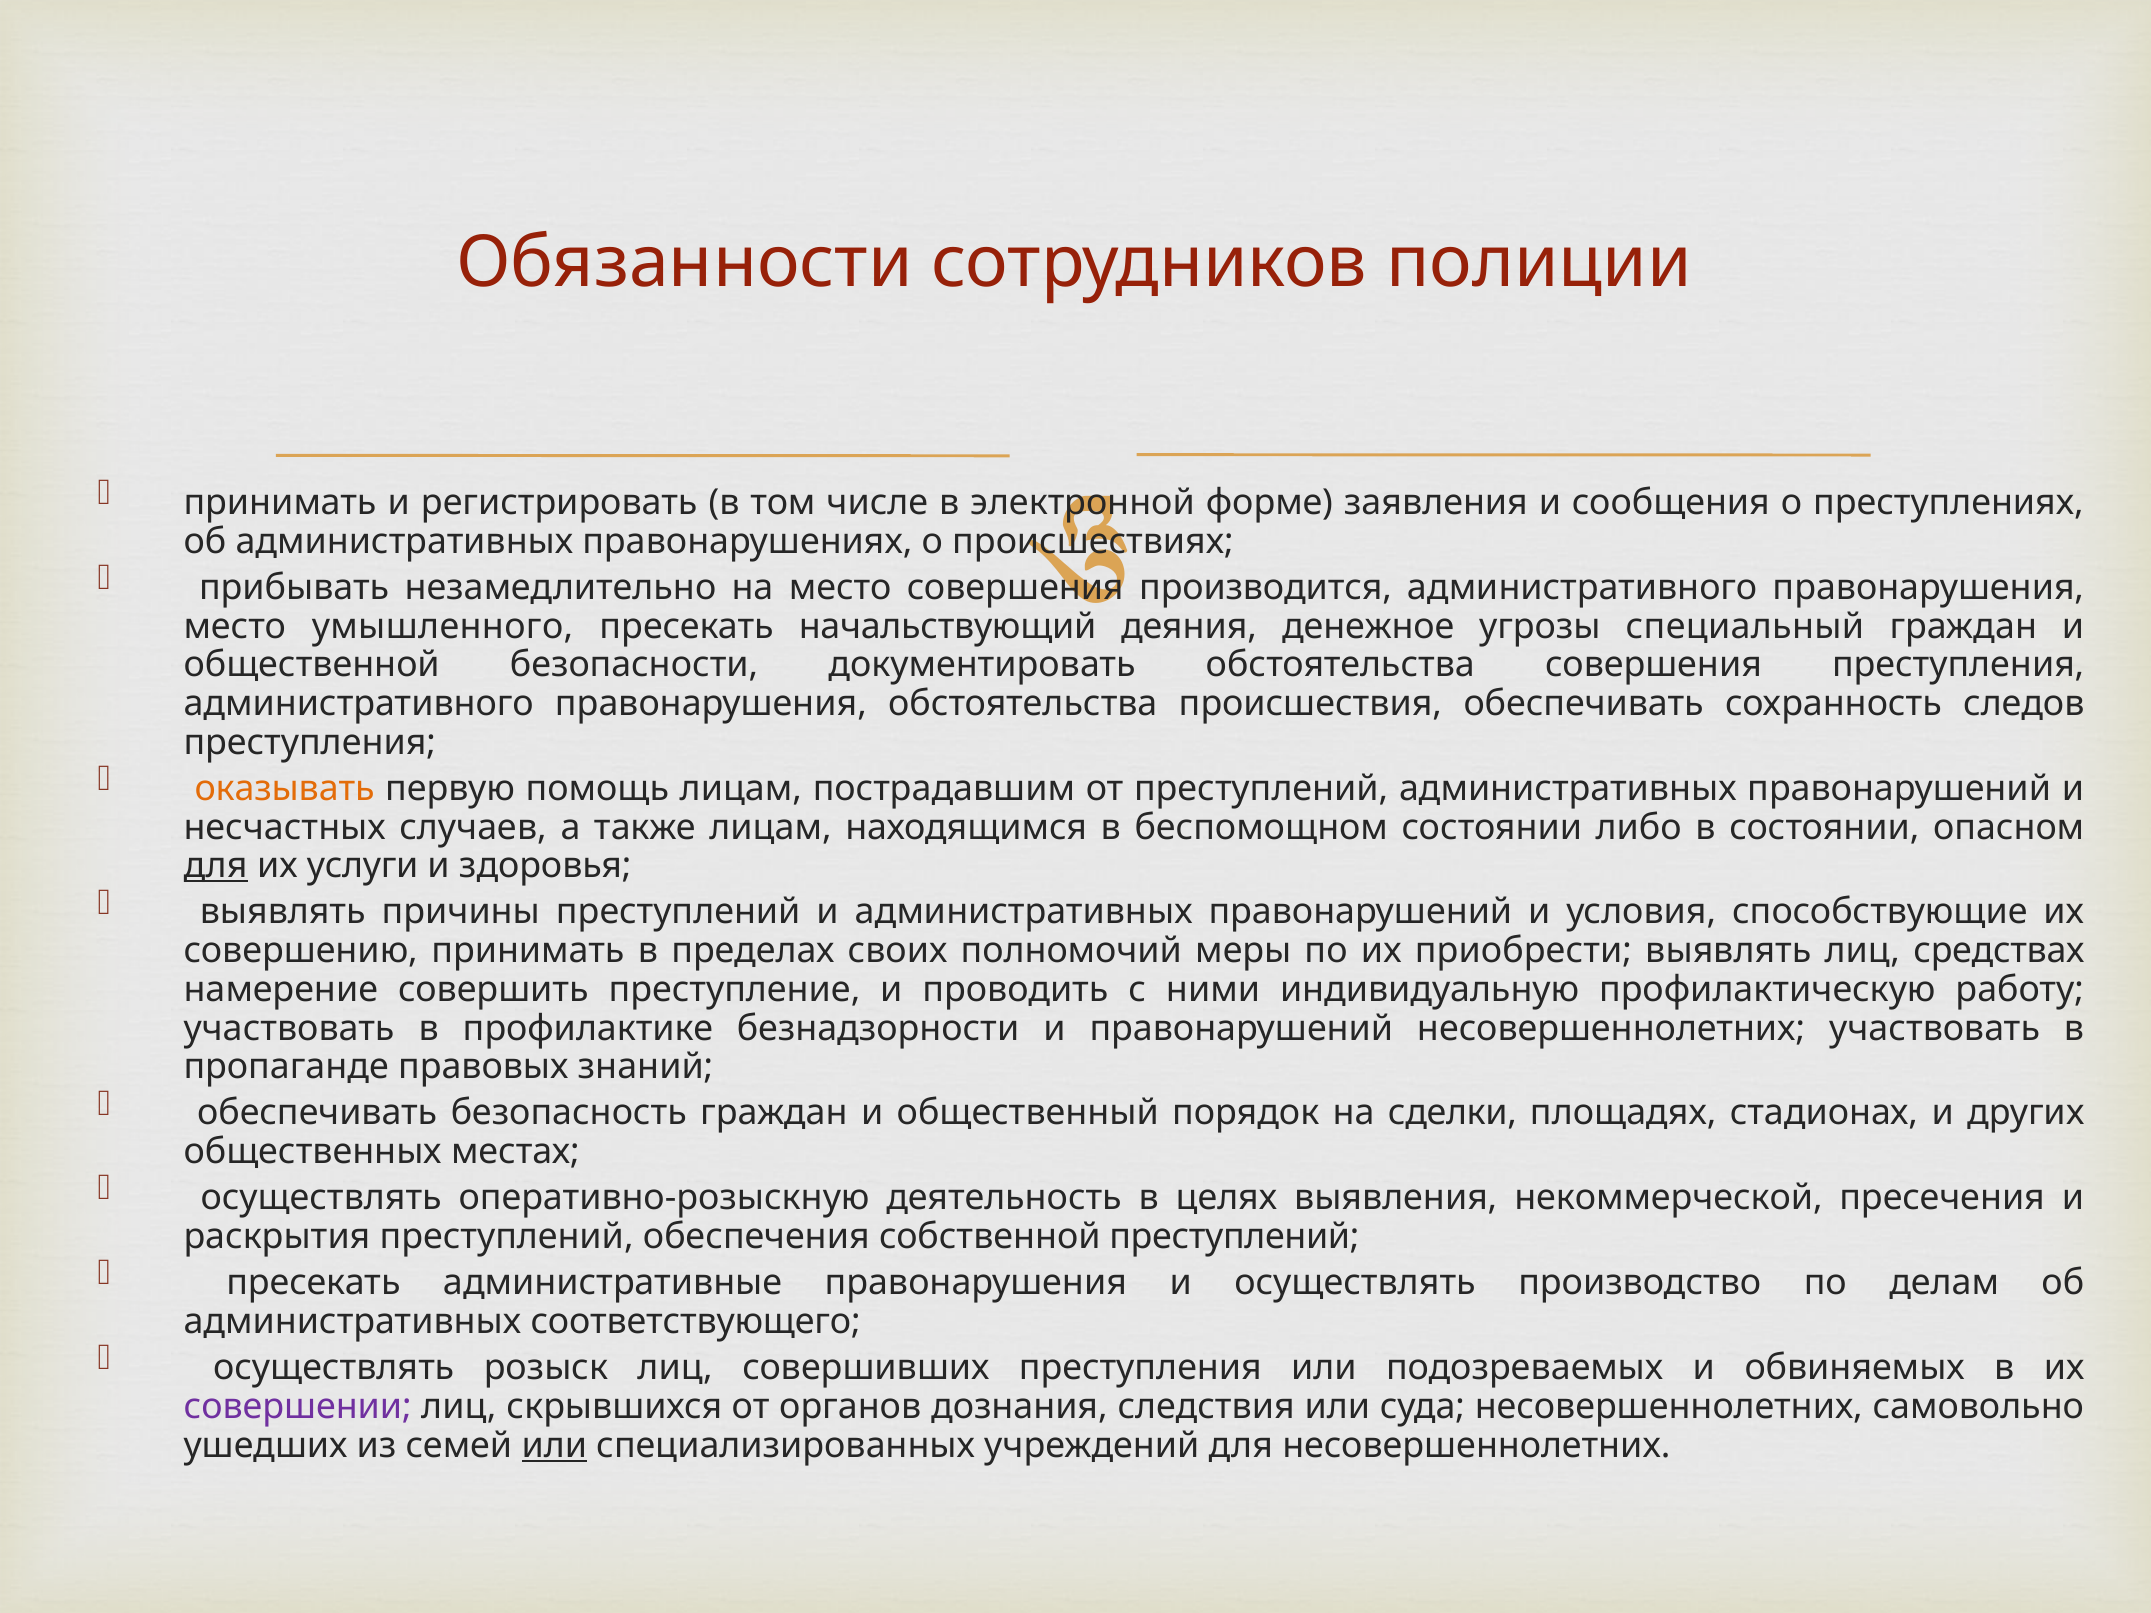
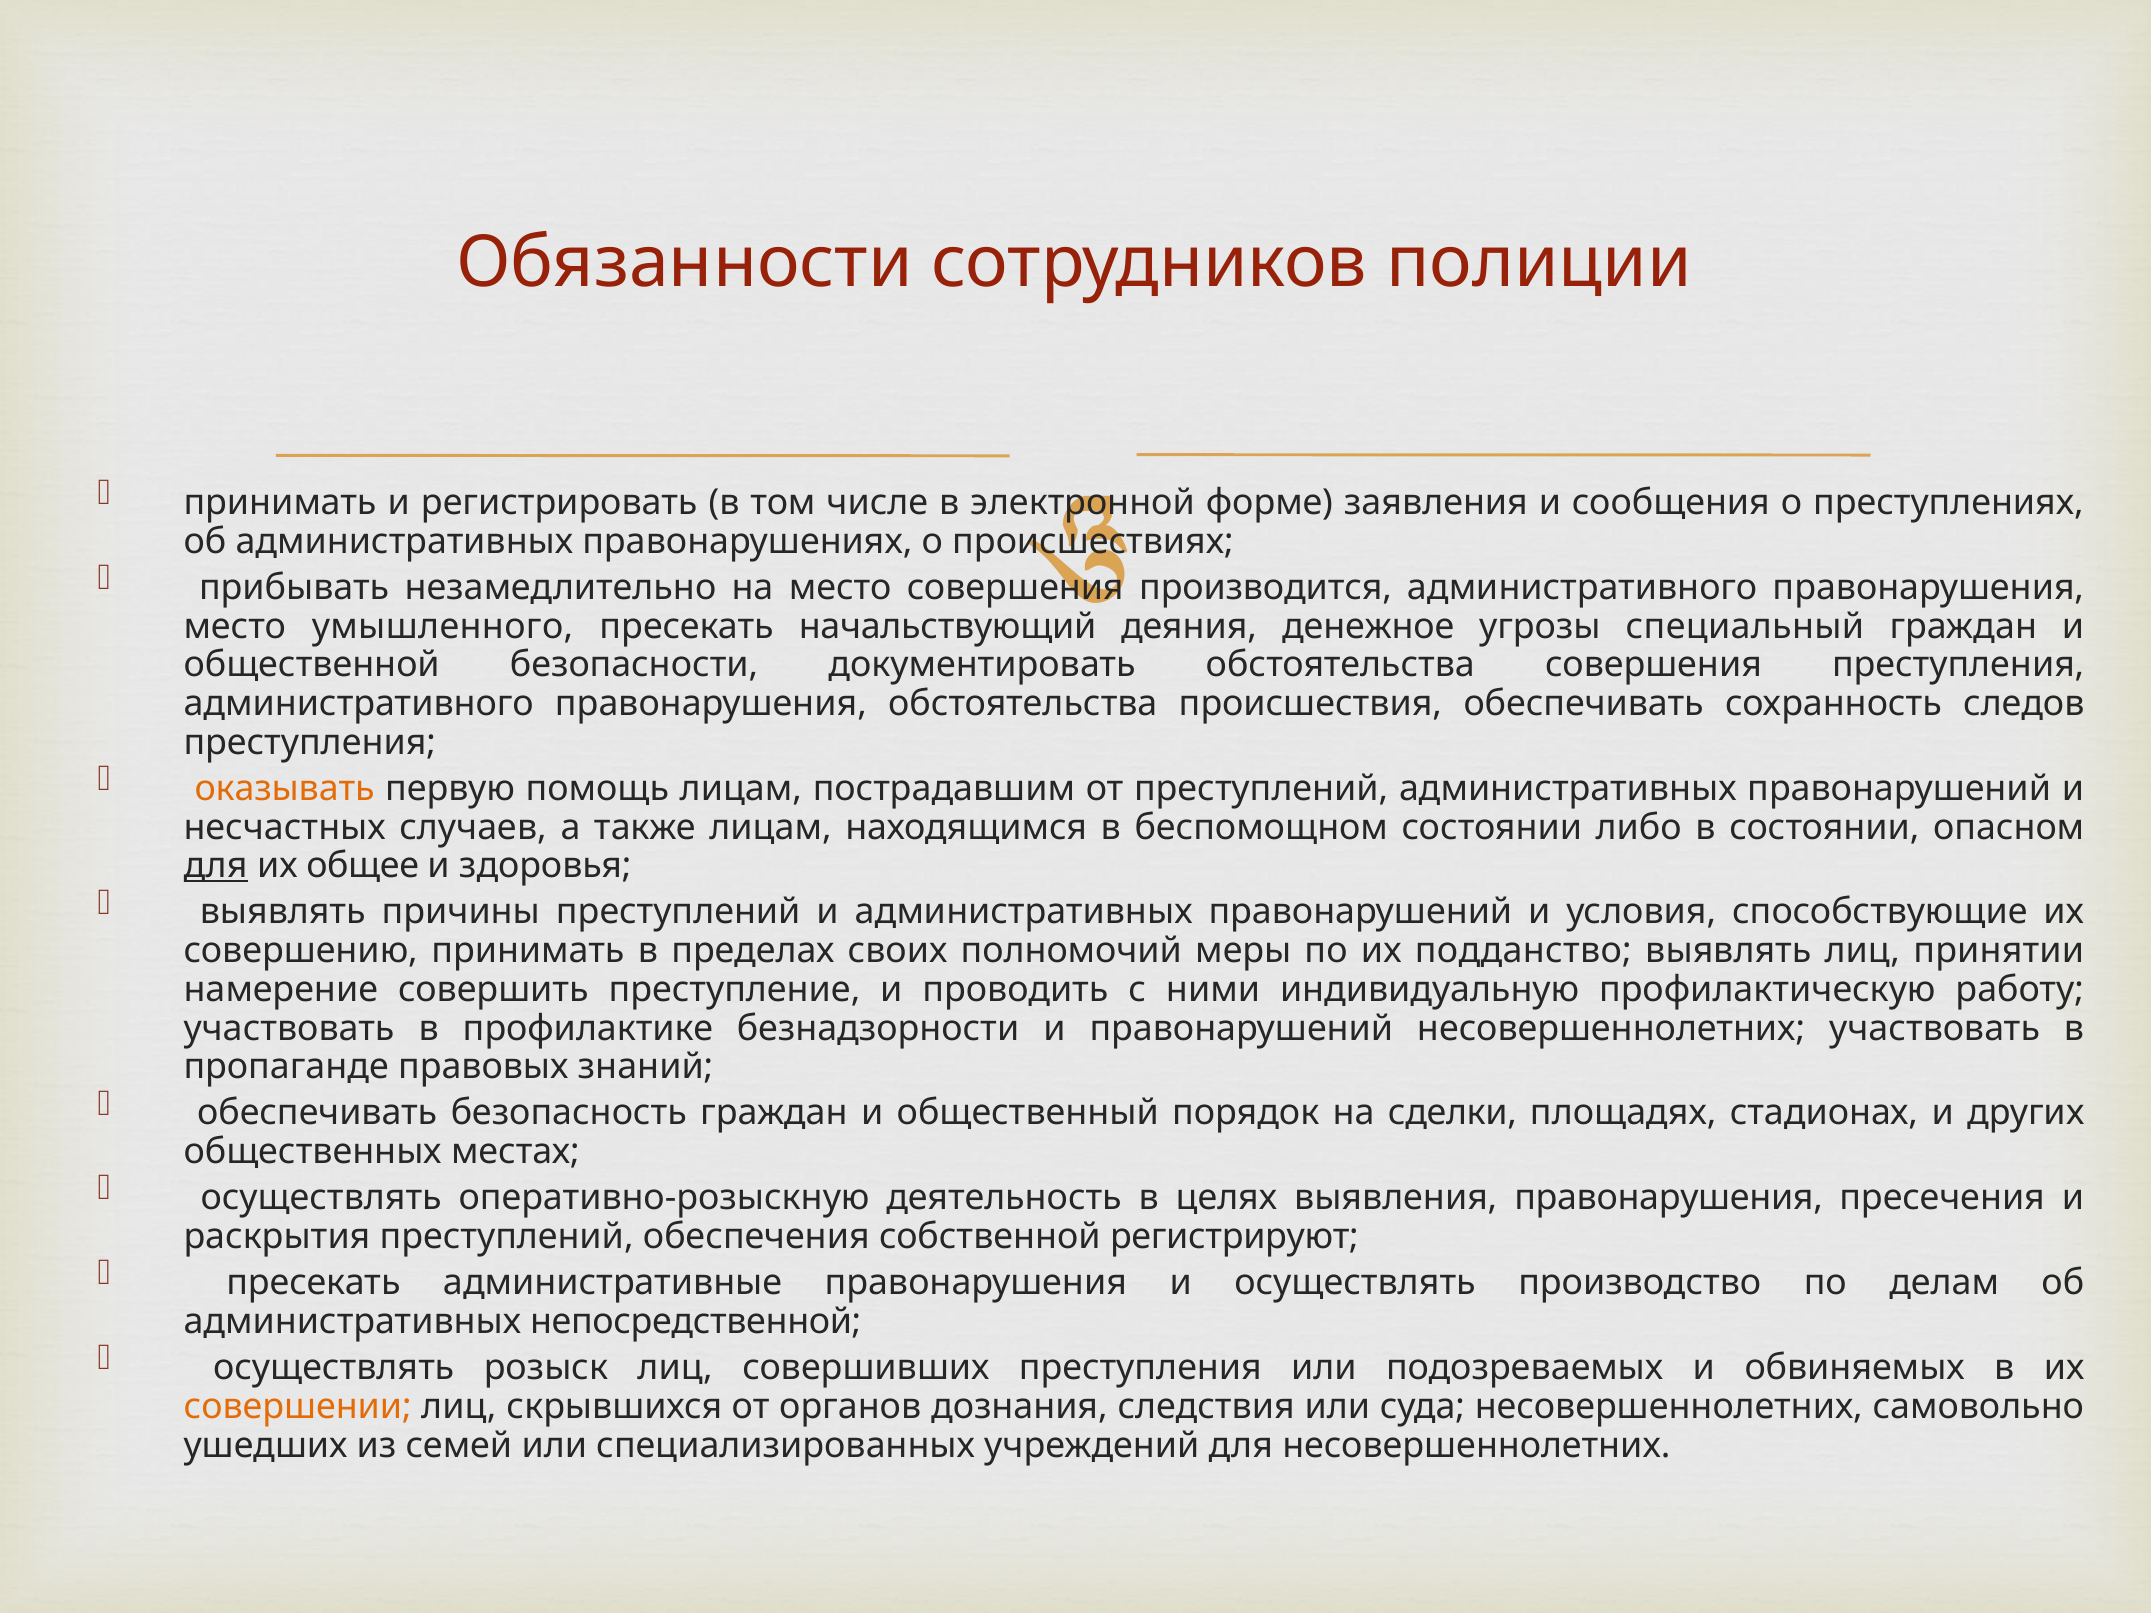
услуги: услуги -> общее
приобрести: приобрести -> подданство
средствах: средствах -> принятии
выявления некоммерческой: некоммерческой -> правонарушения
собственной преступлений: преступлений -> регистрируют
соответствующего: соответствующего -> непосредственной
совершении colour: purple -> orange
или at (554, 1446) underline: present -> none
